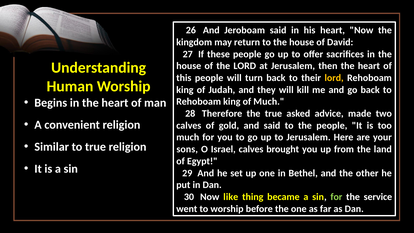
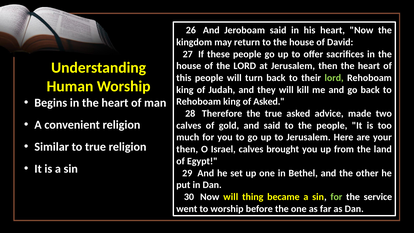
lord at (334, 78) colour: yellow -> light green
of Much: Much -> Asked
sons at (187, 149): sons -> then
Now like: like -> will
